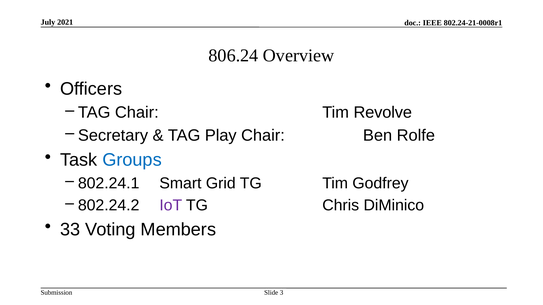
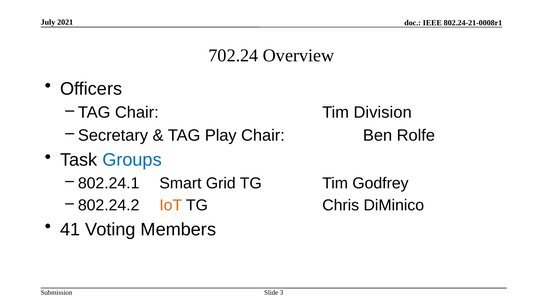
806.24: 806.24 -> 702.24
Revolve: Revolve -> Division
IoT colour: purple -> orange
33: 33 -> 41
